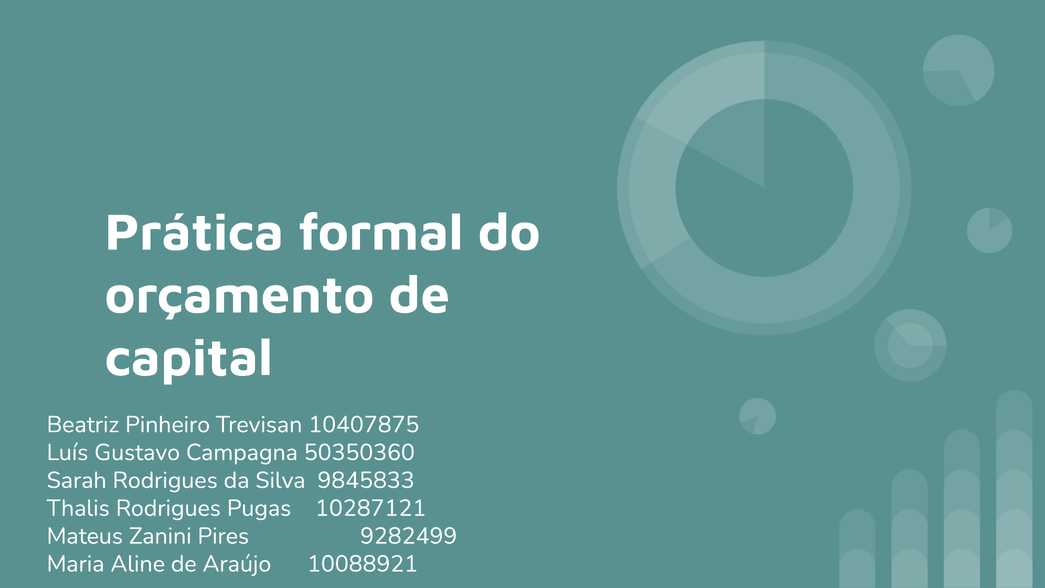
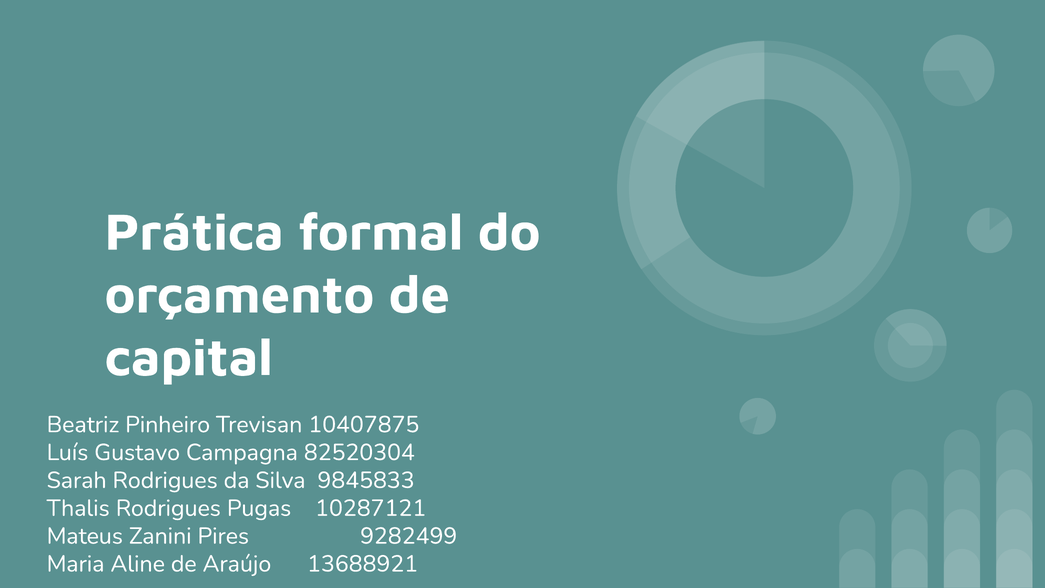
50350360: 50350360 -> 82520304
10088921: 10088921 -> 13688921
